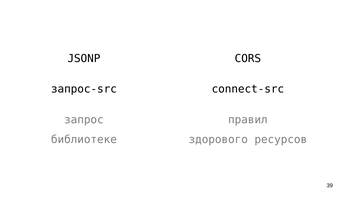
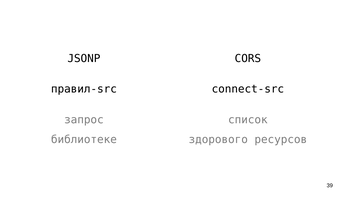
запрос-src: запрос-src -> правил-src
правил: правил -> список
